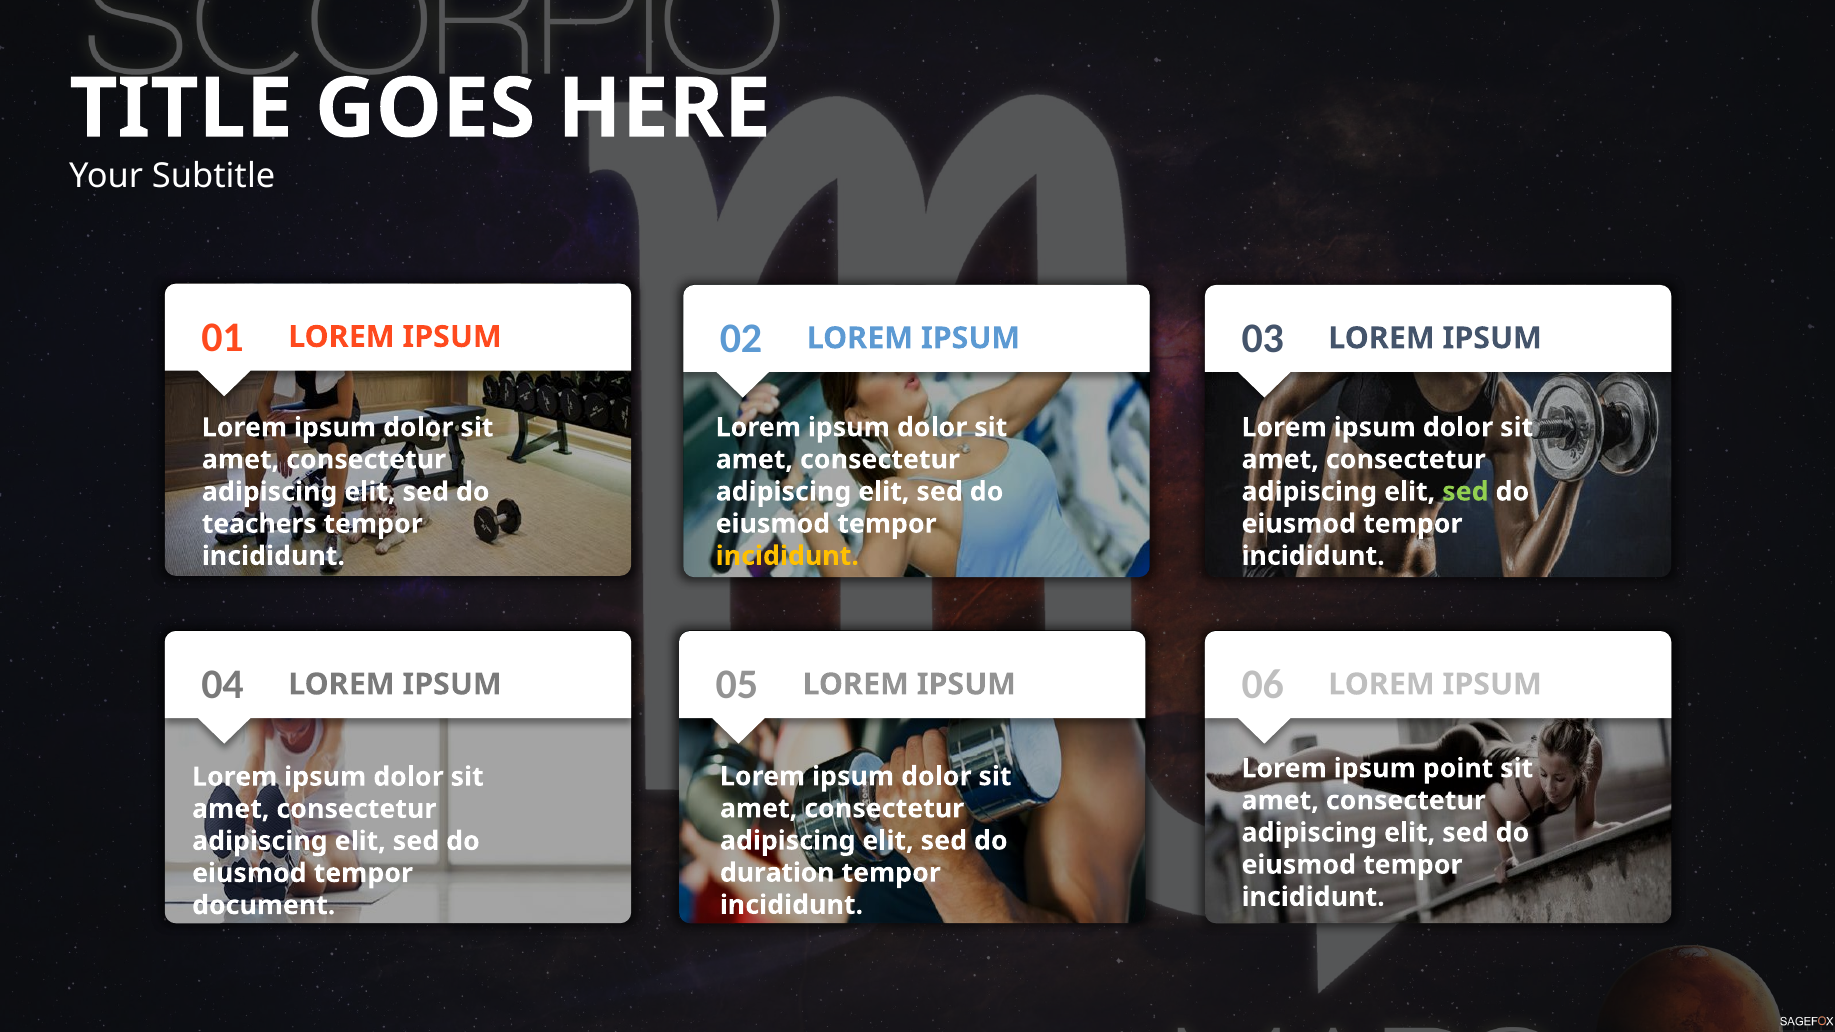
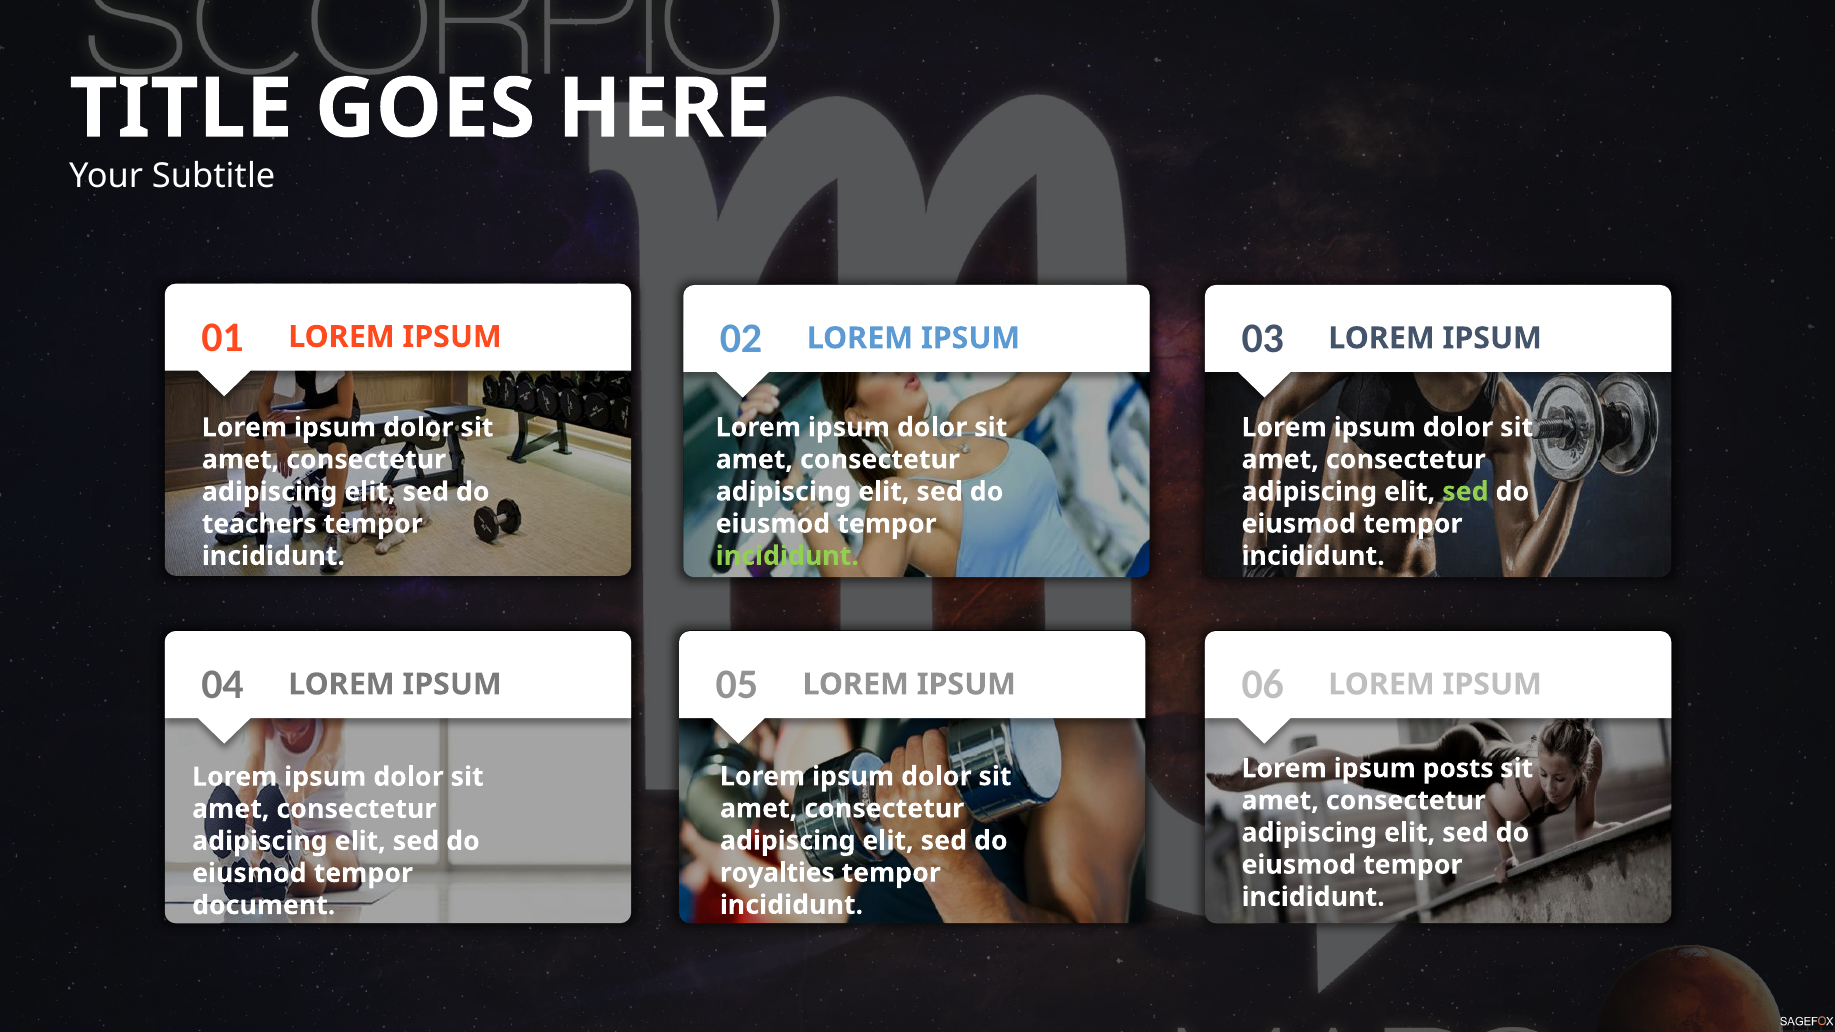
incididunt at (787, 556) colour: yellow -> light green
point: point -> posts
duration: duration -> royalties
